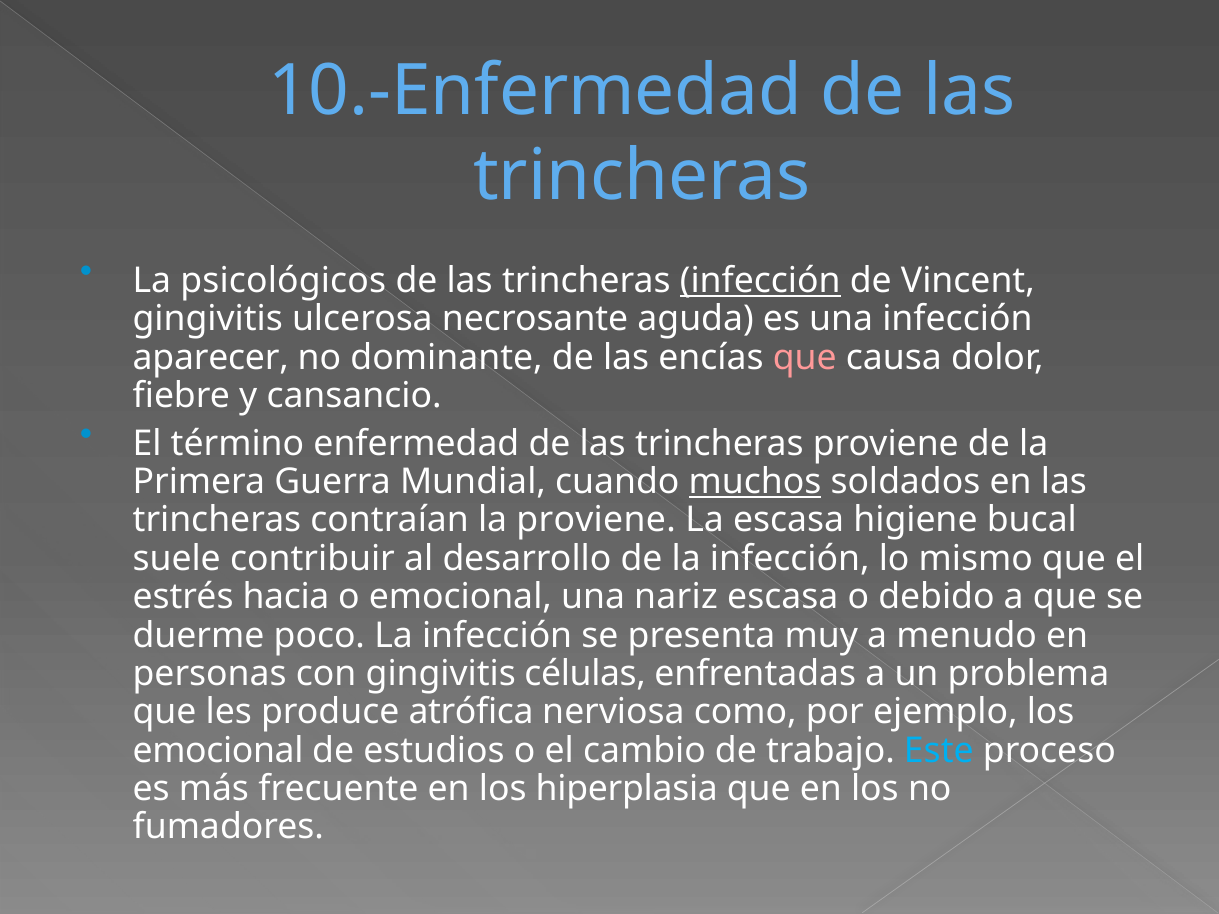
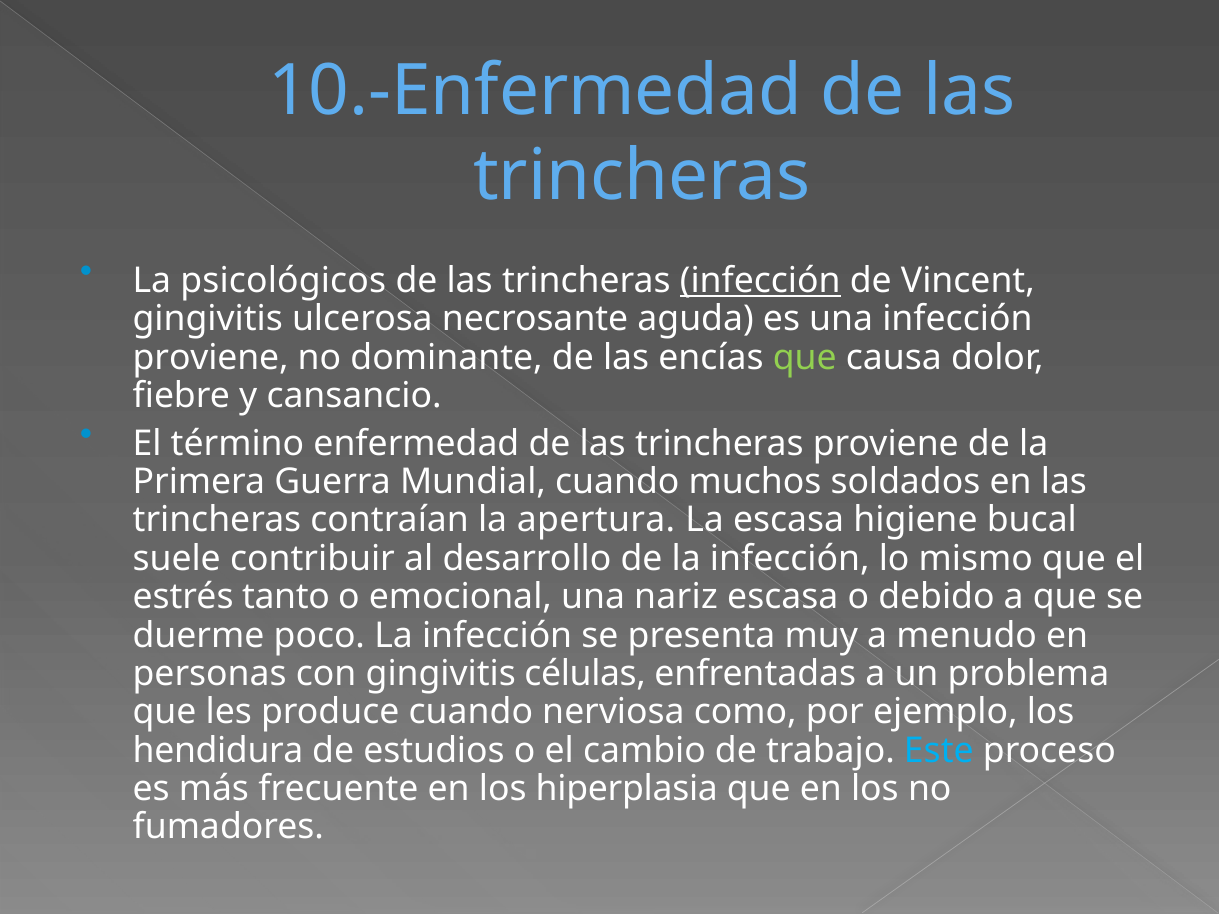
aparecer at (211, 358): aparecer -> proviene
que at (805, 358) colour: pink -> light green
muchos underline: present -> none
la proviene: proviene -> apertura
hacia: hacia -> tanto
produce atrófica: atrófica -> cuando
emocional at (218, 751): emocional -> hendidura
